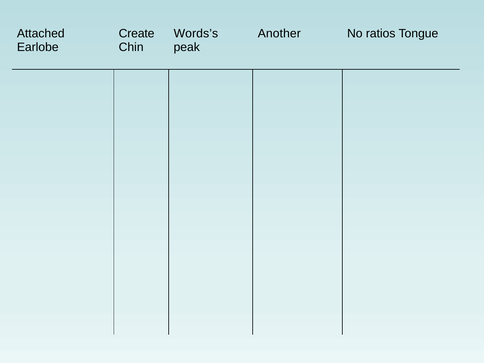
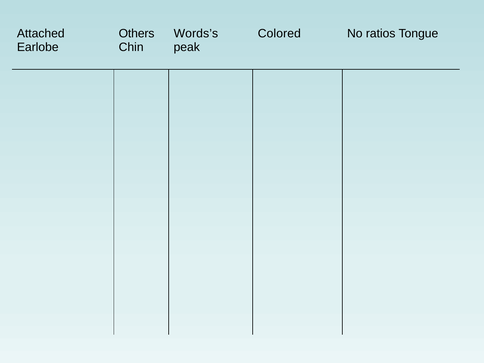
Create: Create -> Others
Another: Another -> Colored
